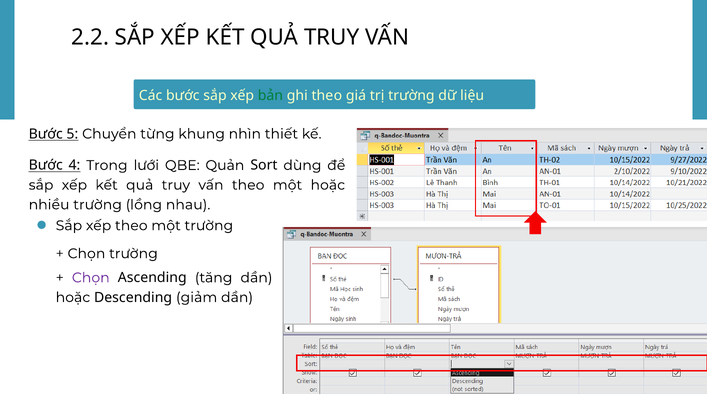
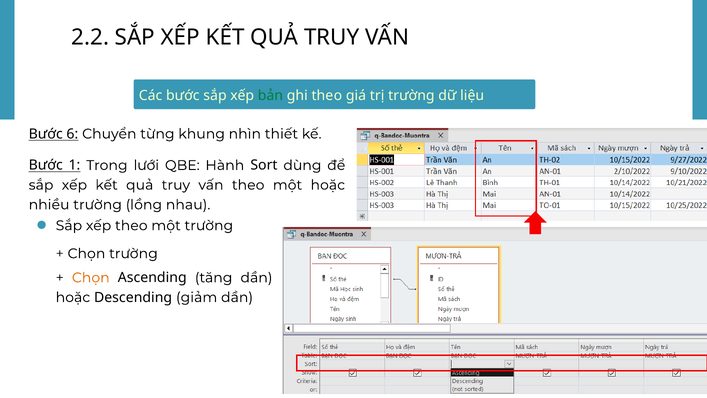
5: 5 -> 6
4: 4 -> 1
Quản: Quản -> Hành
Chọn at (91, 277) colour: purple -> orange
